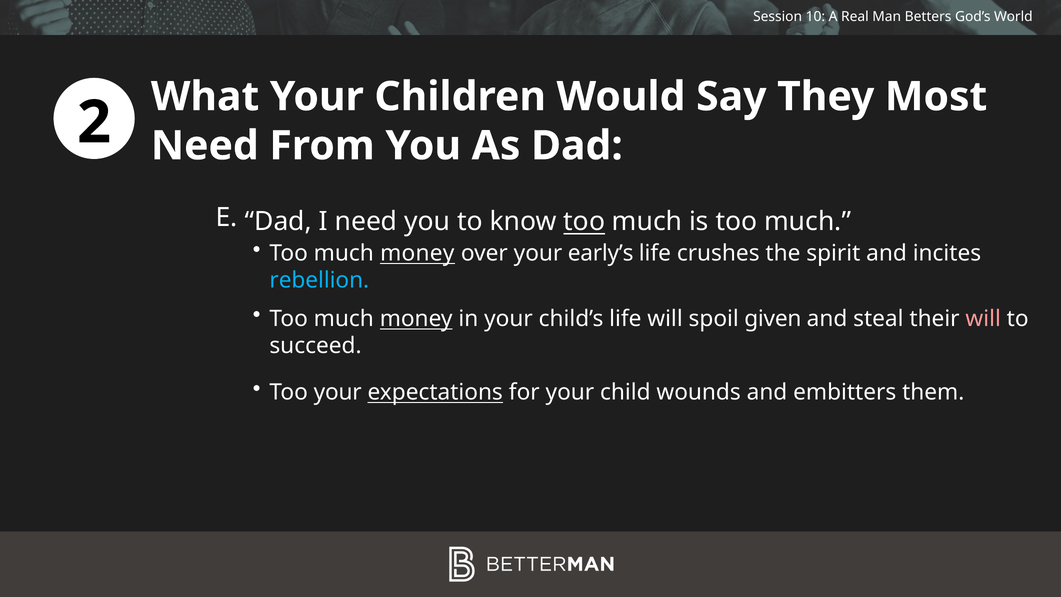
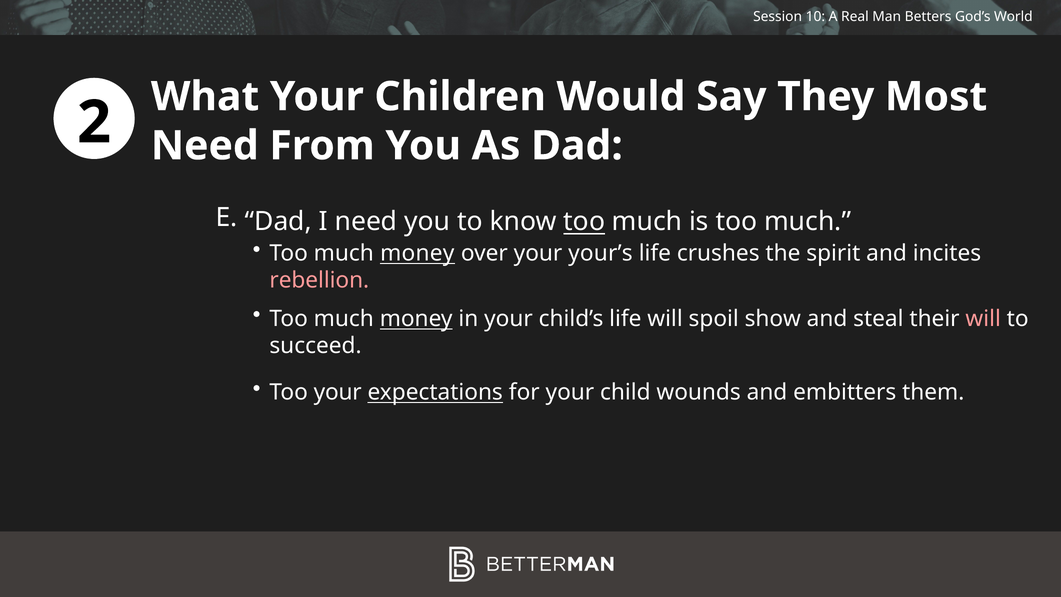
early’s: early’s -> your’s
rebellion colour: light blue -> pink
given: given -> show
